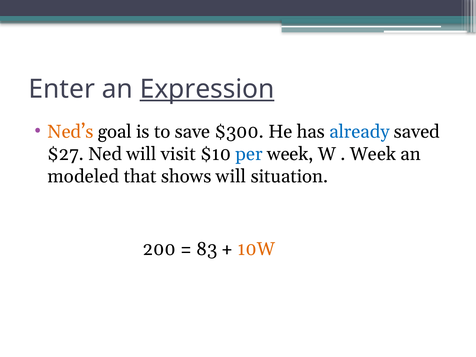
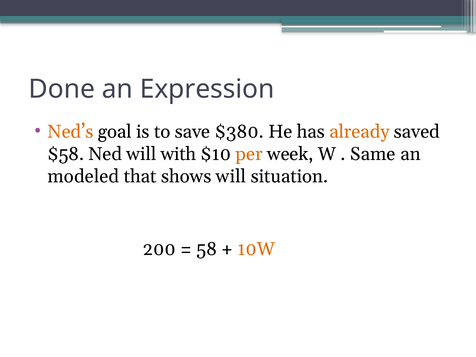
Enter: Enter -> Done
Expression underline: present -> none
$300: $300 -> $380
already colour: blue -> orange
$27: $27 -> $58
visit: visit -> with
per colour: blue -> orange
Week at (373, 154): Week -> Same
83: 83 -> 58
